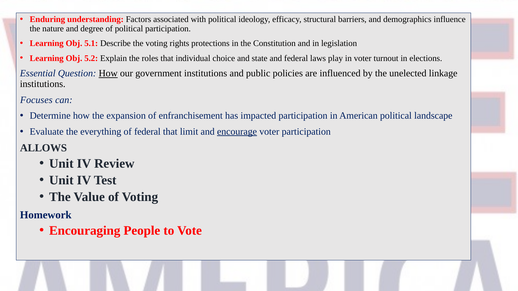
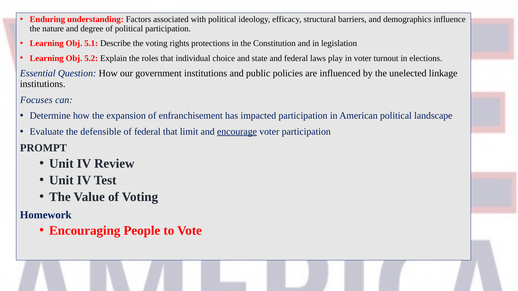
How at (108, 74) underline: present -> none
everything: everything -> defensible
ALLOWS: ALLOWS -> PROMPT
